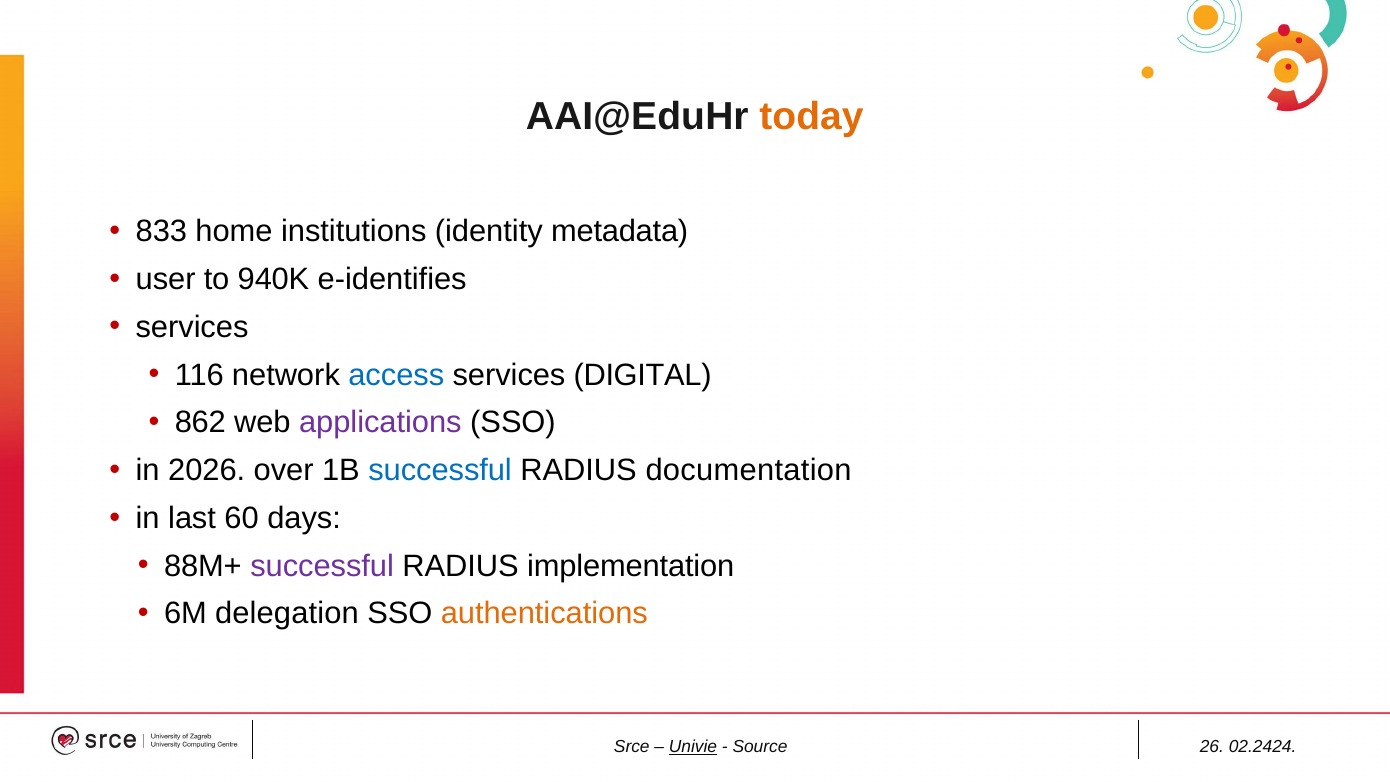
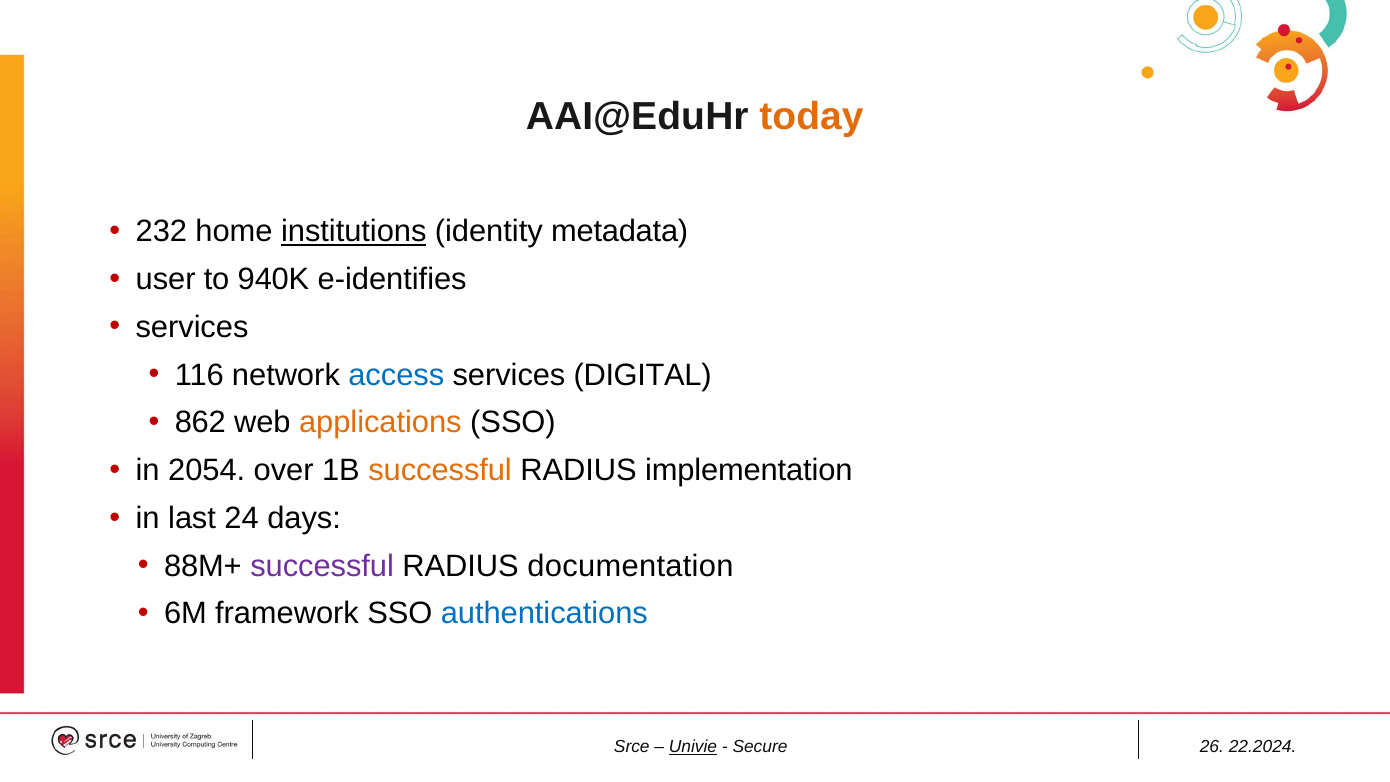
833: 833 -> 232
institutions underline: none -> present
applications colour: purple -> orange
2026: 2026 -> 2054
successful at (440, 470) colour: blue -> orange
documentation: documentation -> implementation
60: 60 -> 24
implementation: implementation -> documentation
delegation: delegation -> framework
authentications colour: orange -> blue
Source: Source -> Secure
02.2424: 02.2424 -> 22.2024
